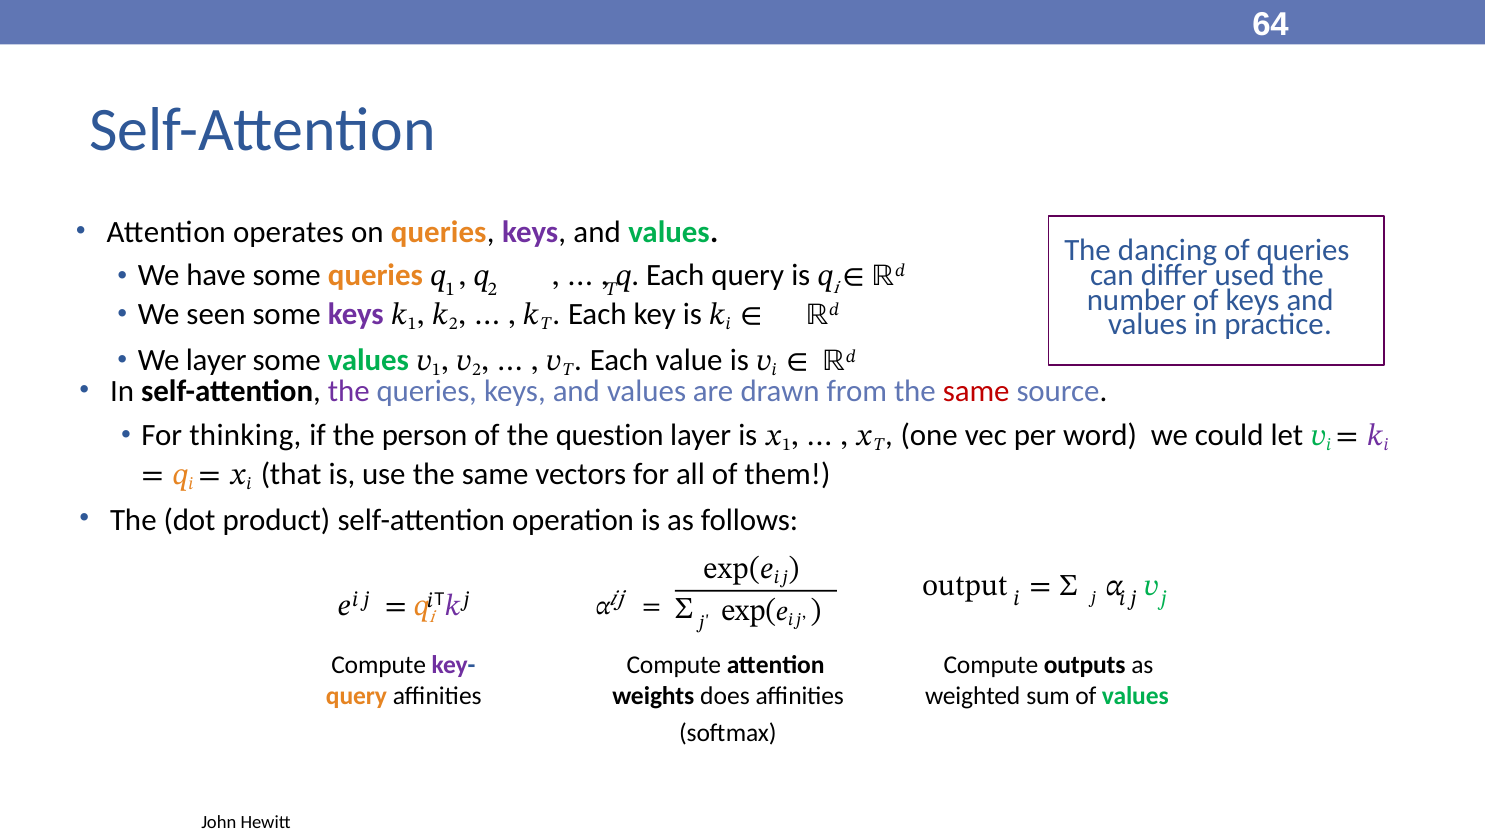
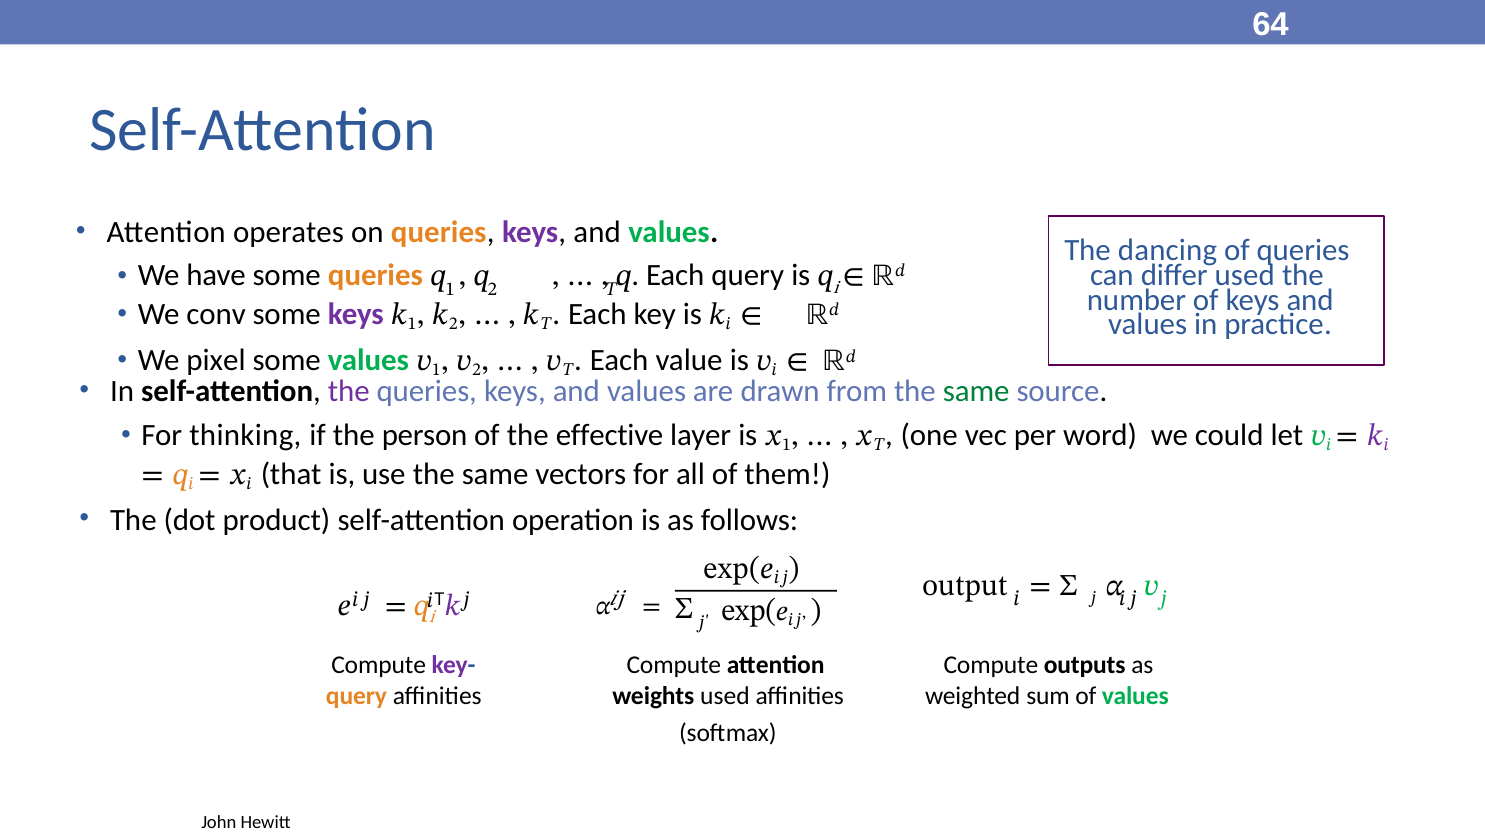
seen: seen -> conv
We layer: layer -> pixel
same at (976, 391) colour: red -> green
question: question -> effective
weights does: does -> used
